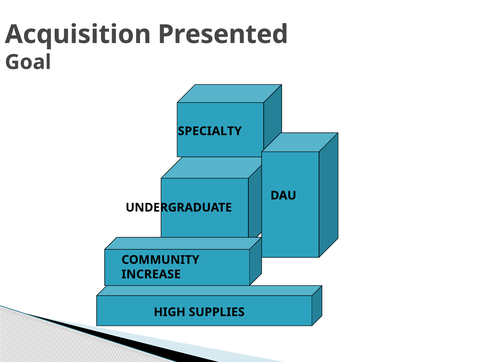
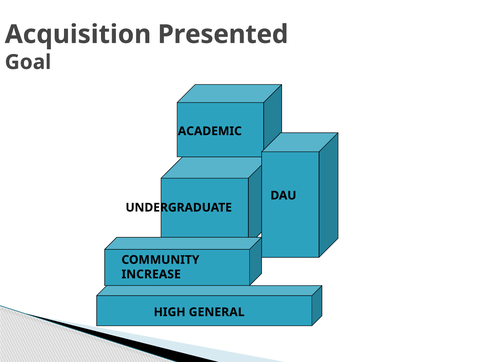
SPECIALTY: SPECIALTY -> ACADEMIC
SUPPLIES: SUPPLIES -> GENERAL
